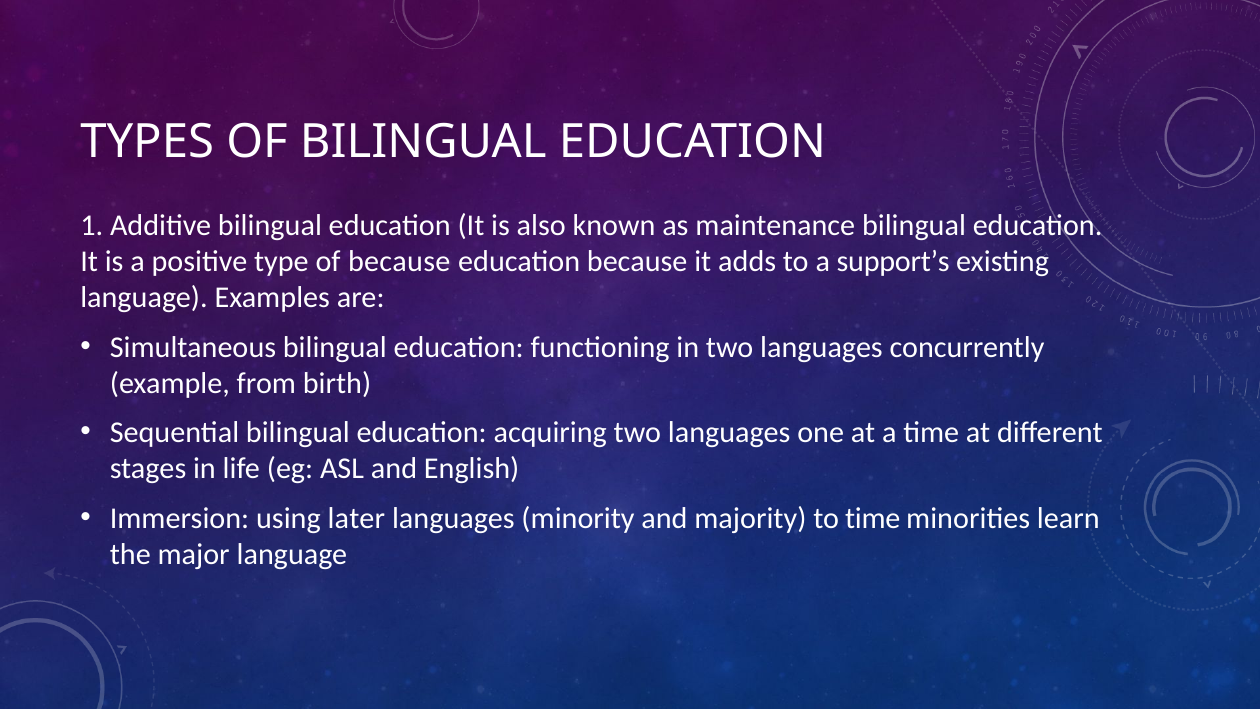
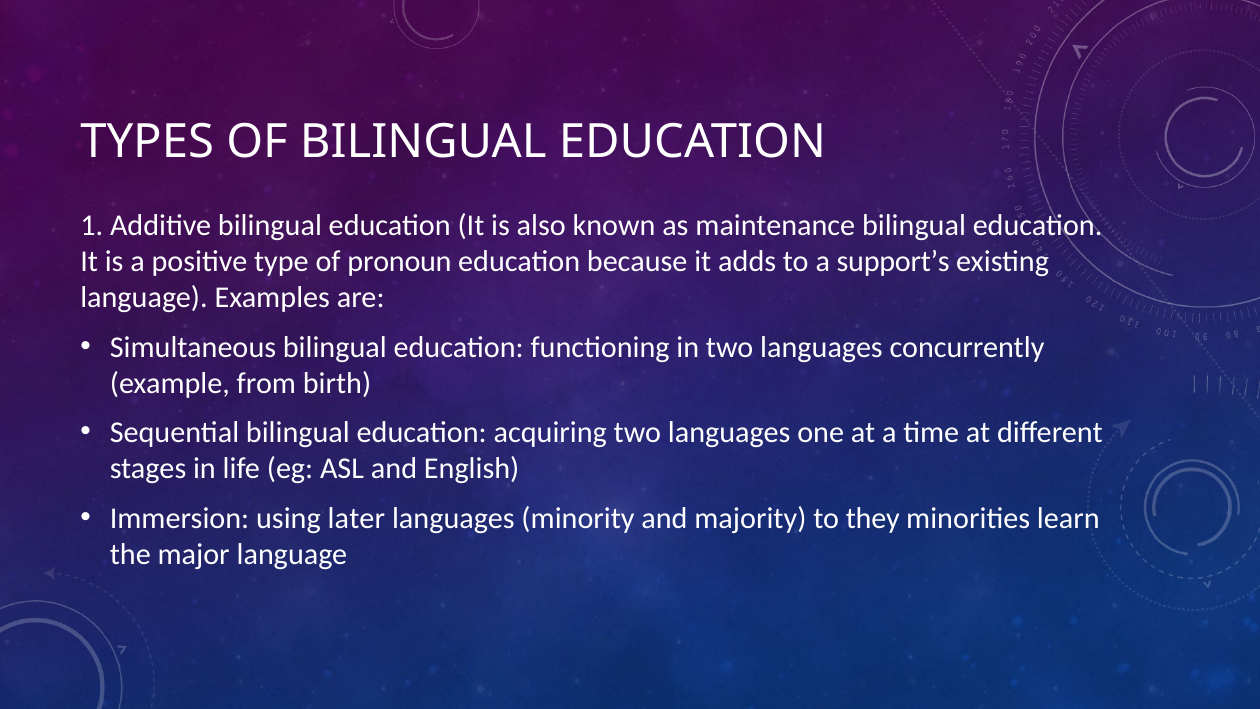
of because: because -> pronoun
to time: time -> they
